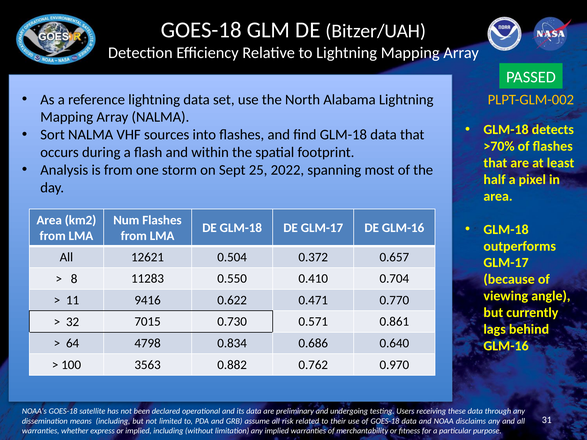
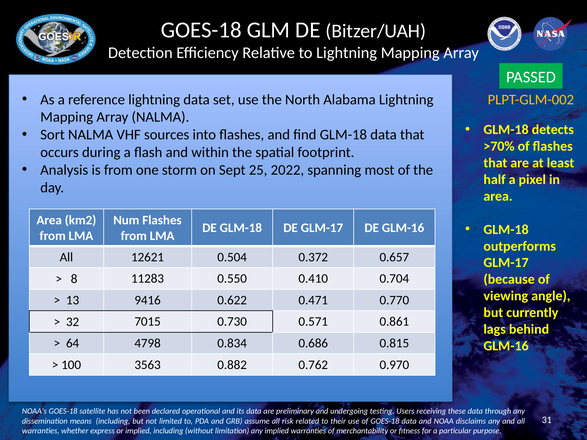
11: 11 -> 13
0.640: 0.640 -> 0.815
